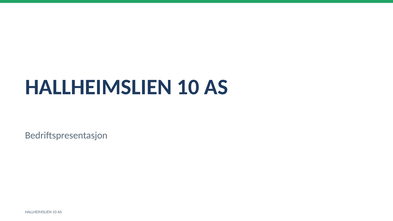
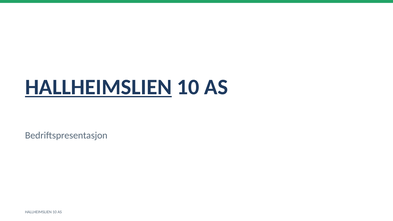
HALLHEIMSLIEN at (98, 87) underline: none -> present
